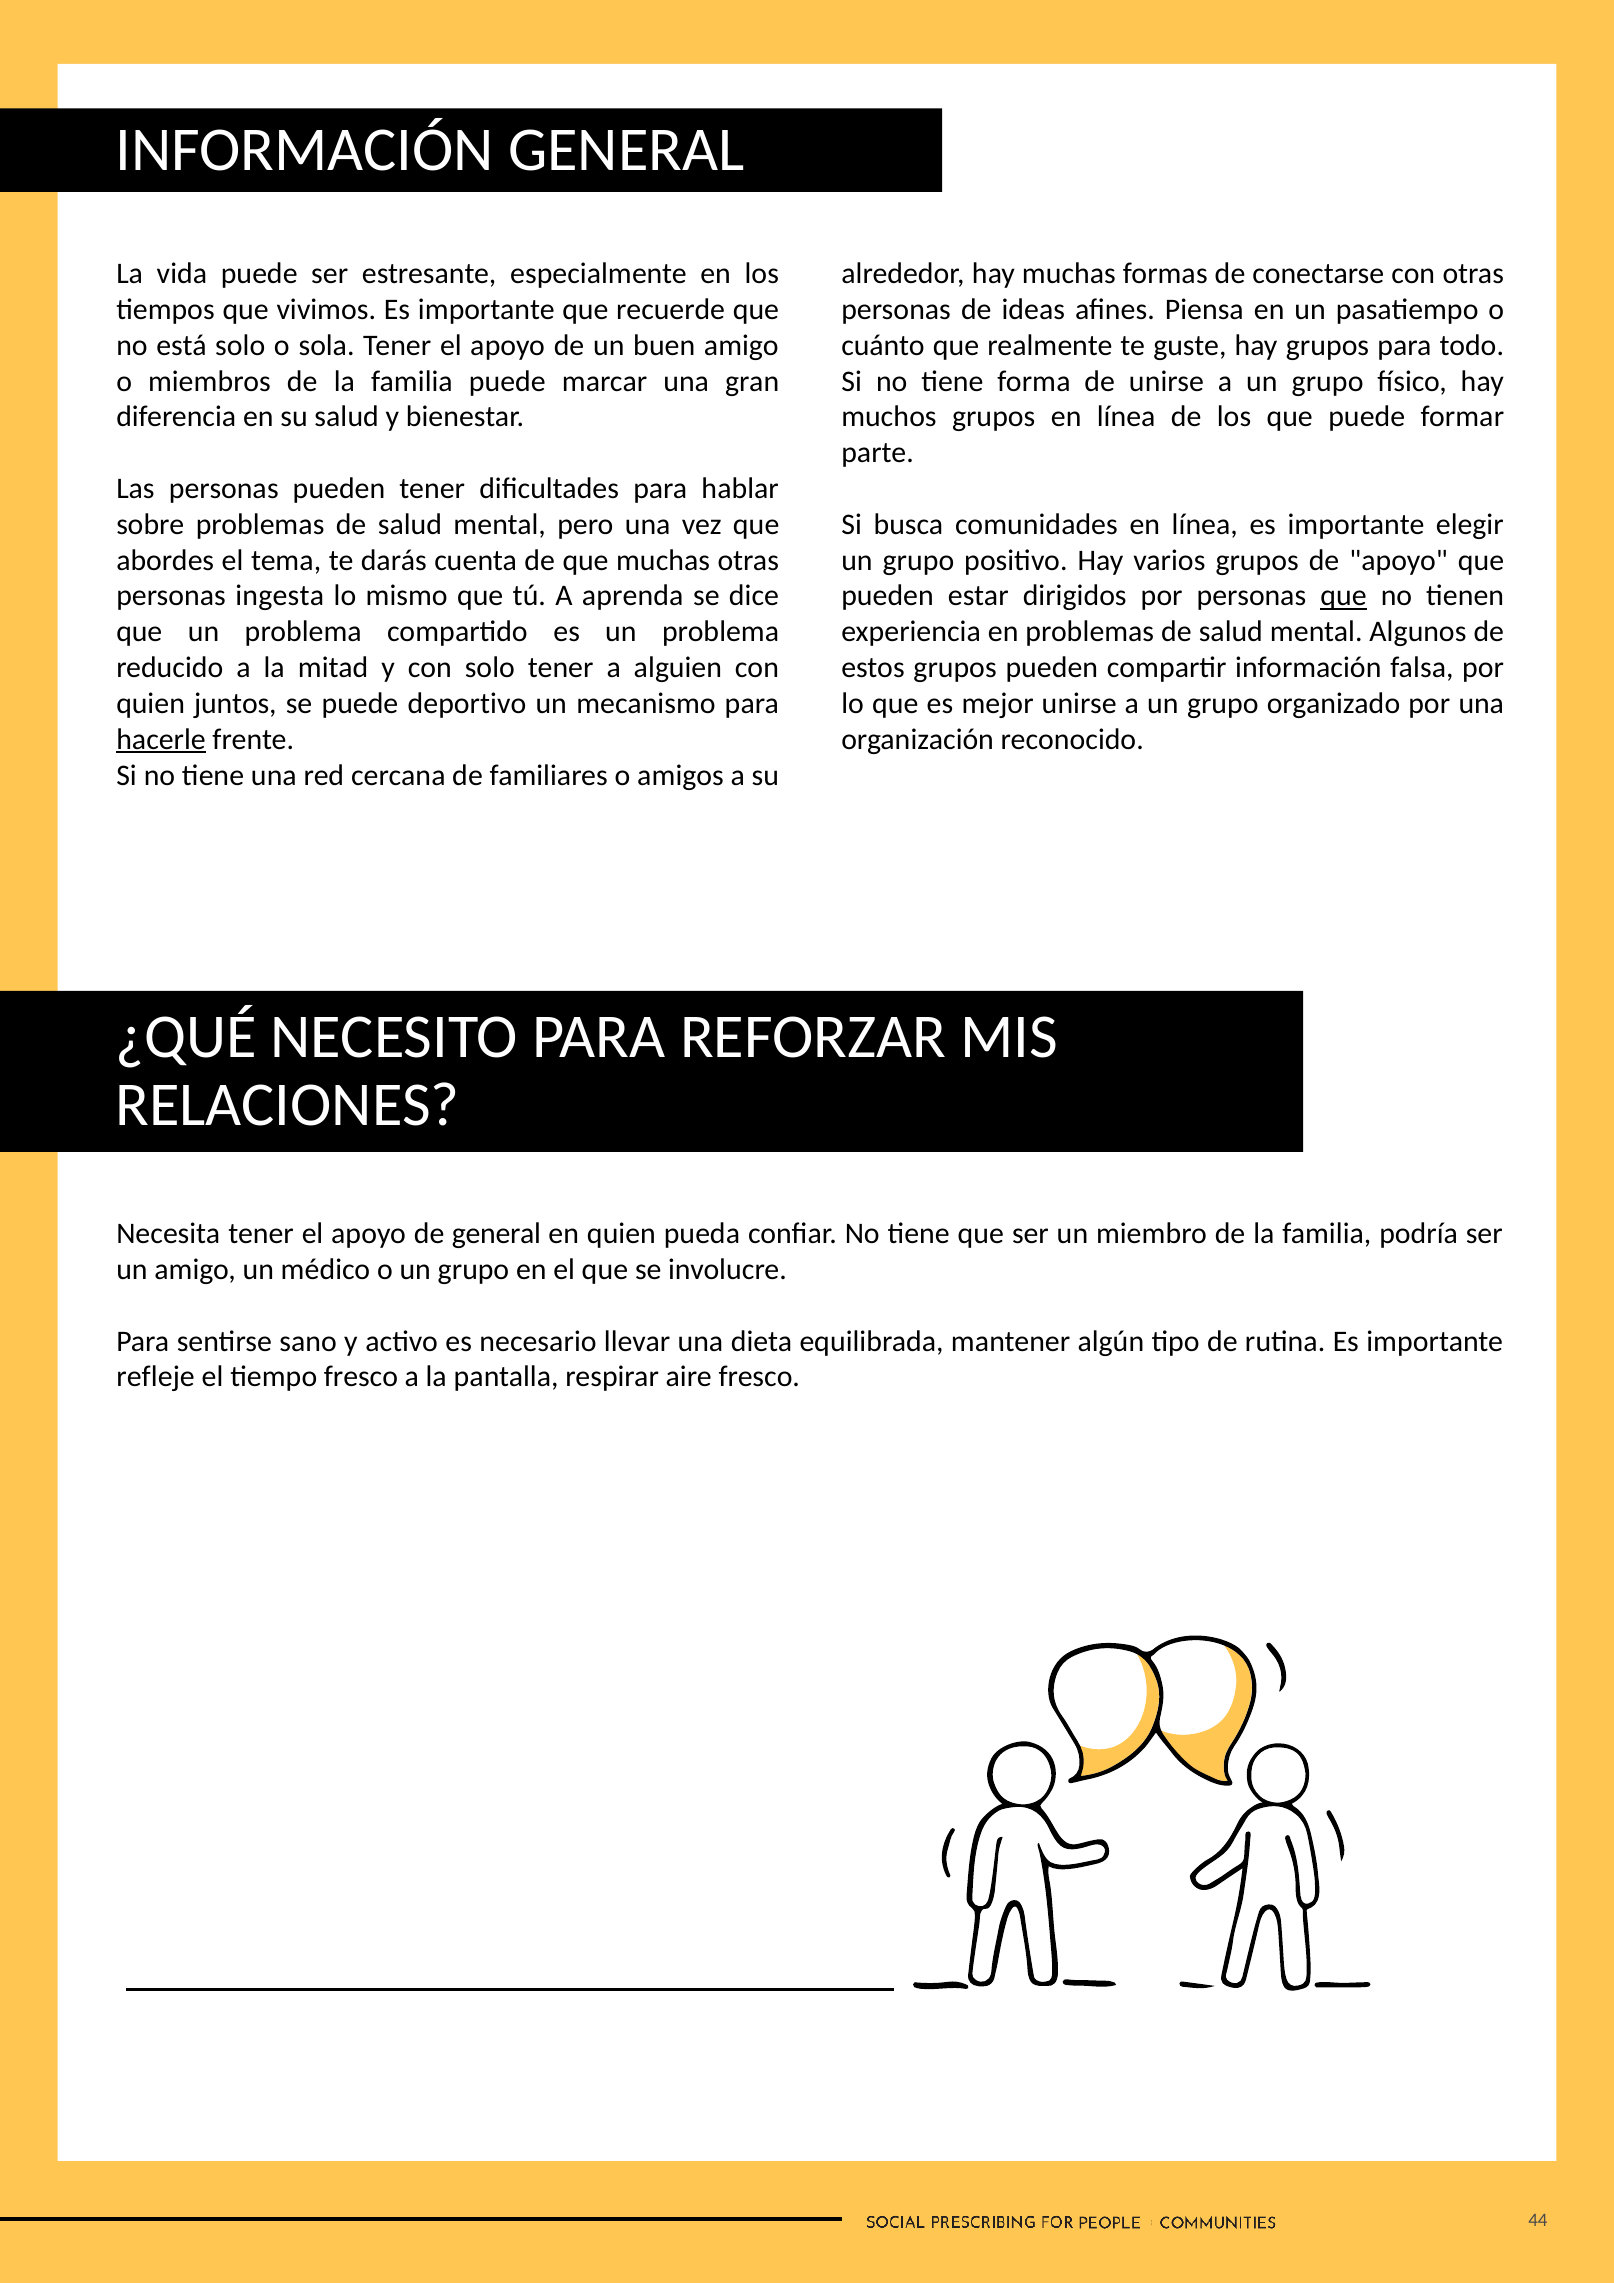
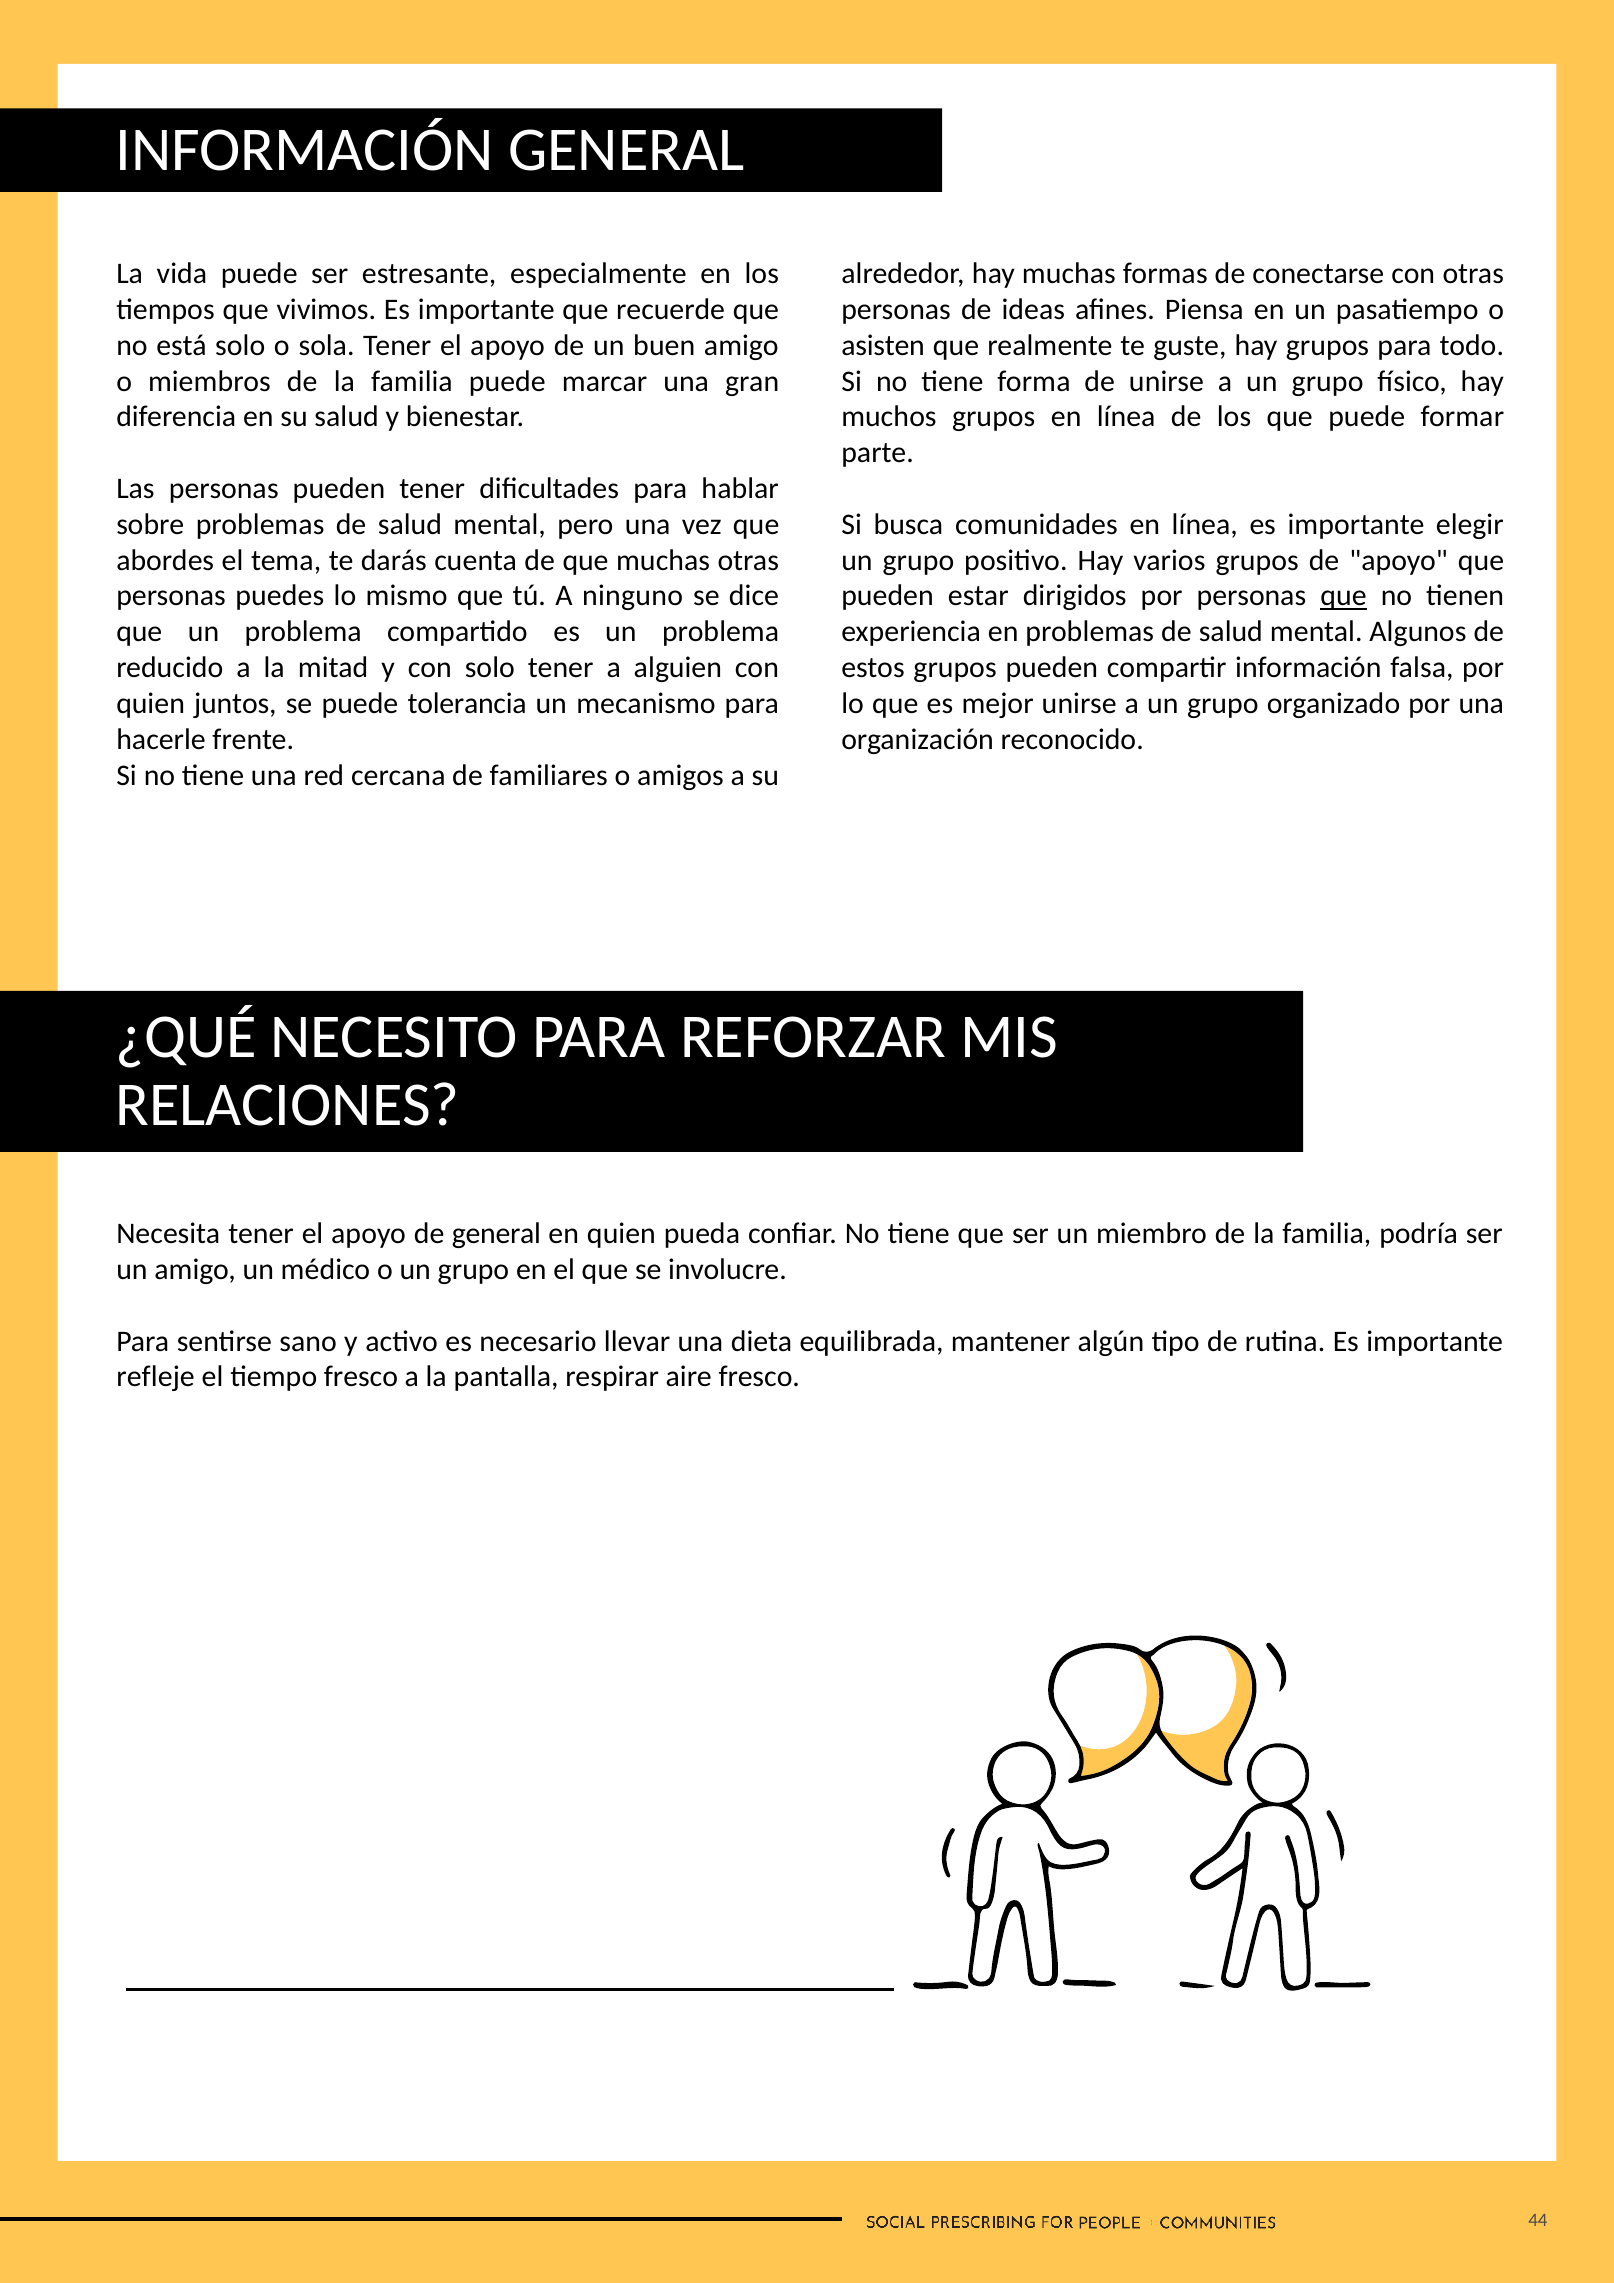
cuánto: cuánto -> asisten
ingesta: ingesta -> puedes
aprenda: aprenda -> ninguno
deportivo: deportivo -> tolerancia
hacerle underline: present -> none
